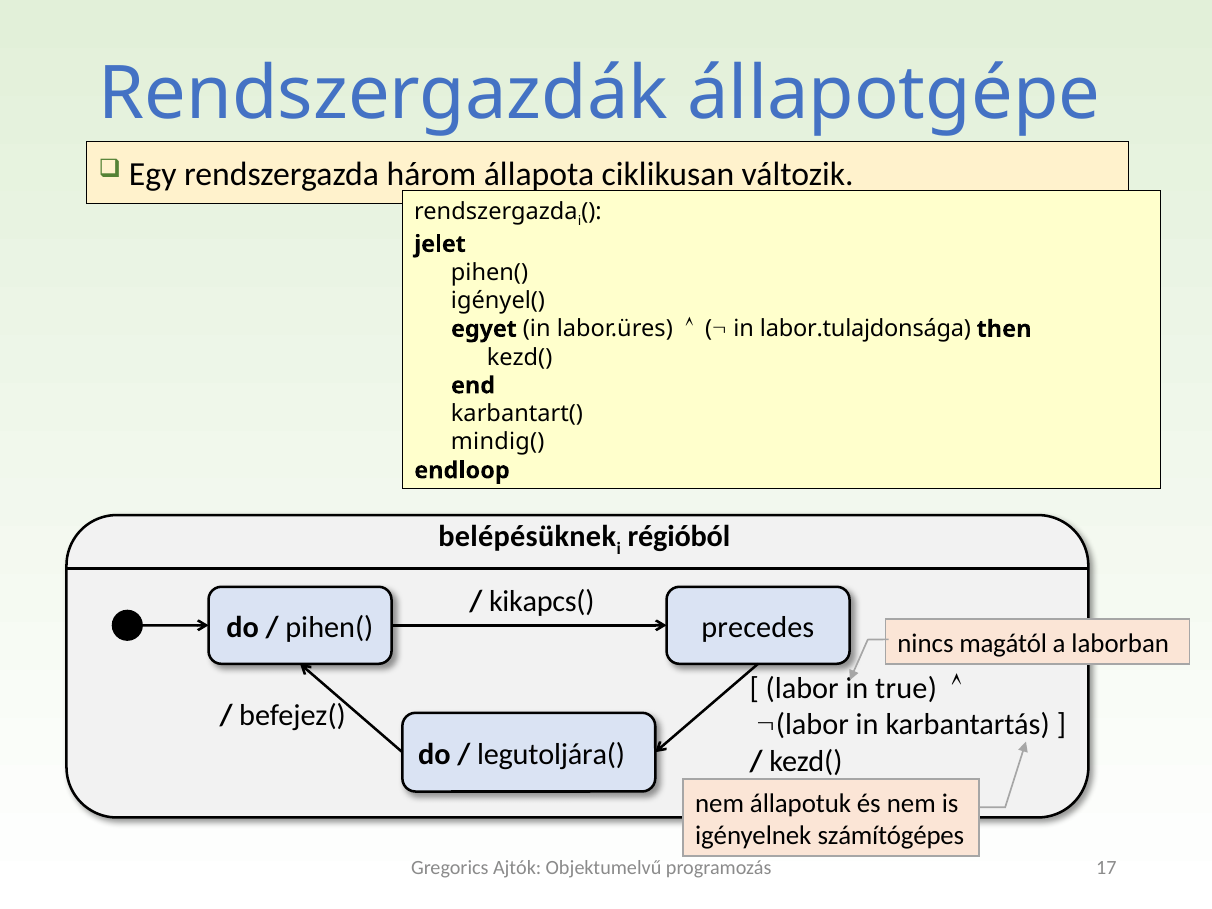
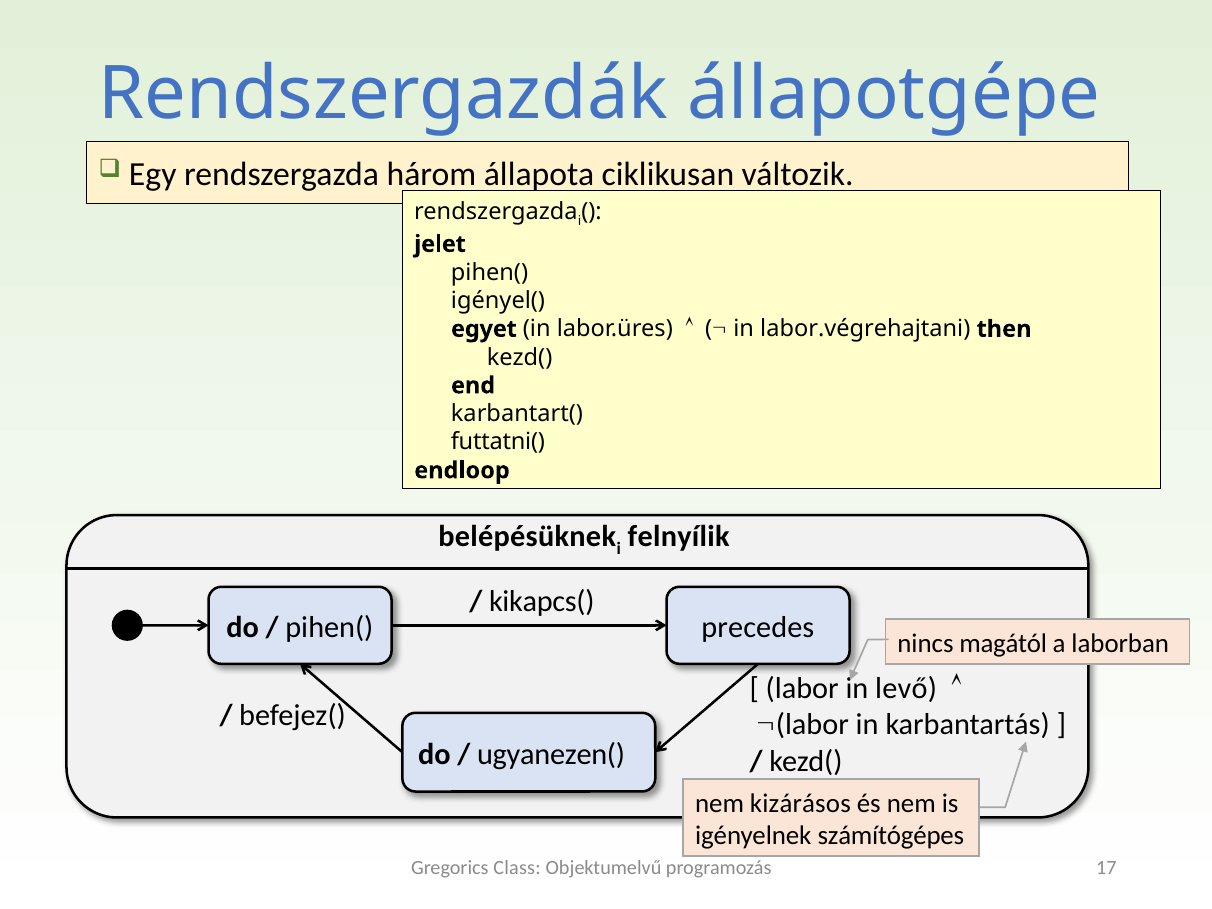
labor.tulajdonsága: labor.tulajdonsága -> labor.végrehajtani
mindig(: mindig( -> futtatni(
régióból: régióból -> felnyílik
true: true -> levő
legutoljára(: legutoljára( -> ugyanezen(
állapotuk: állapotuk -> kizárásos
Ajtók: Ajtók -> Class
